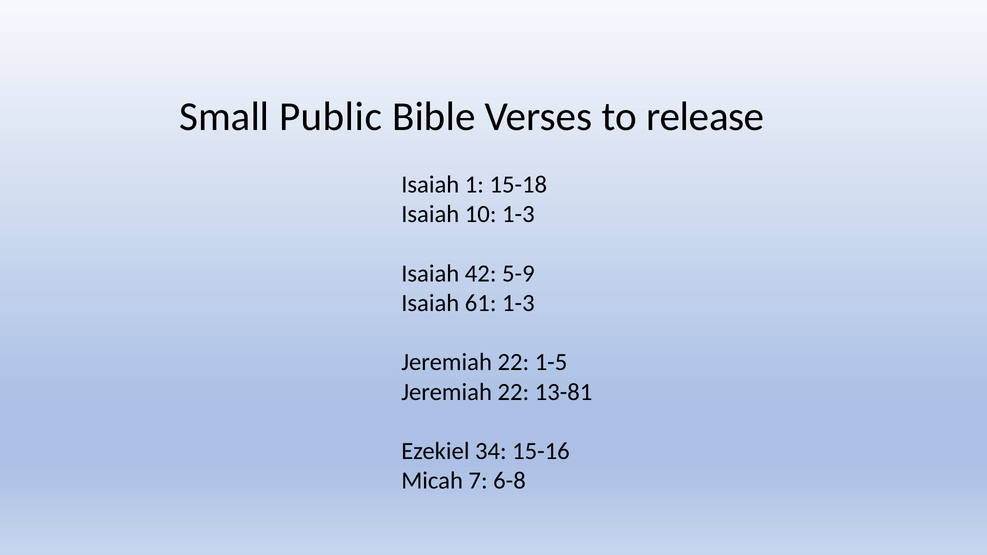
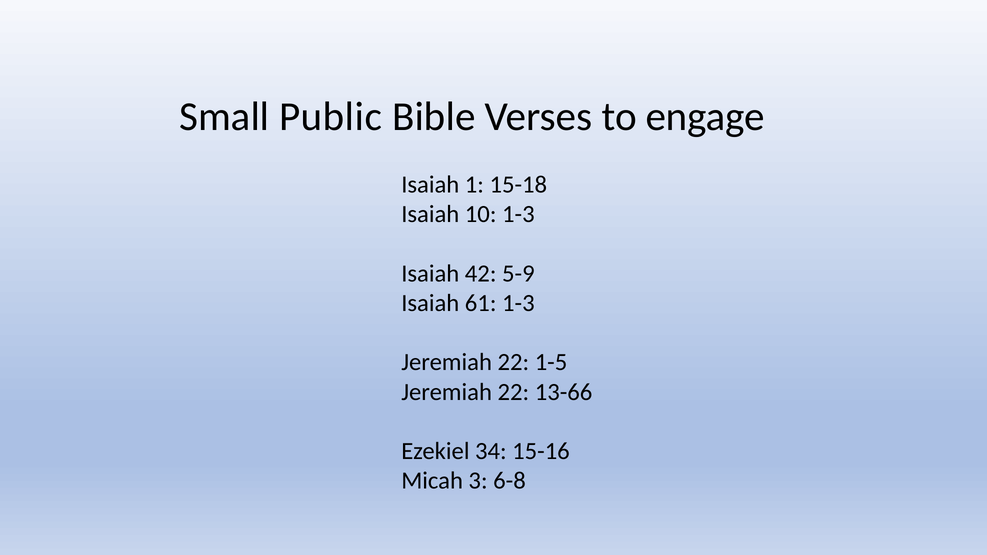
release: release -> engage
13-81: 13-81 -> 13-66
7: 7 -> 3
